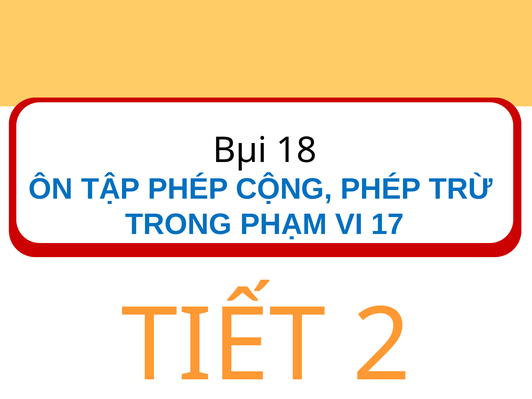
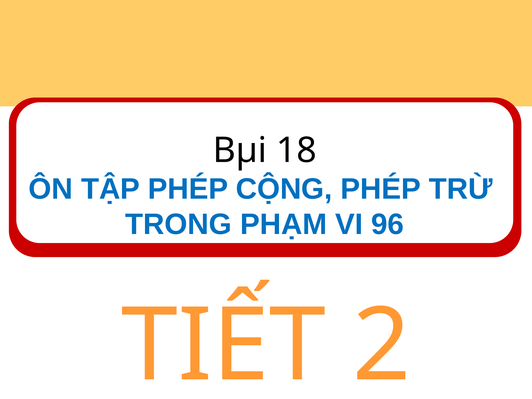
17: 17 -> 96
